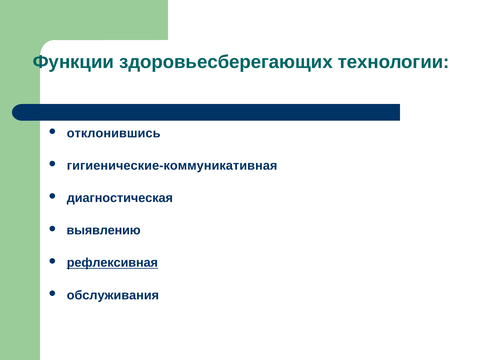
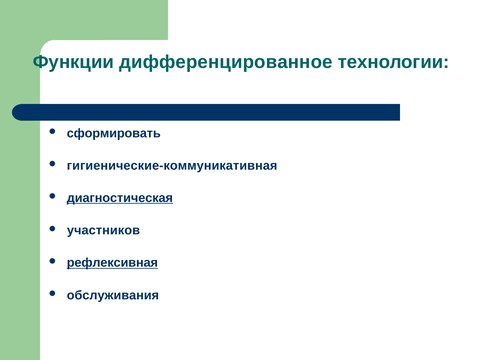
здоровьесберегающих: здоровьесберегающих -> дифференцированное
отклонившись: отклонившись -> сформировать
диагностическая underline: none -> present
выявлению: выявлению -> участников
